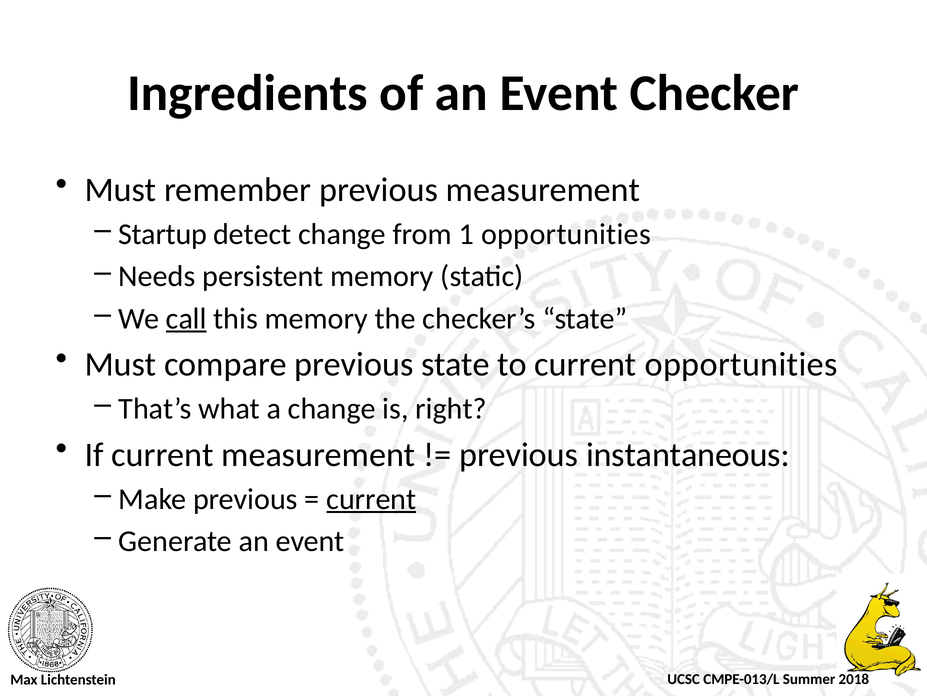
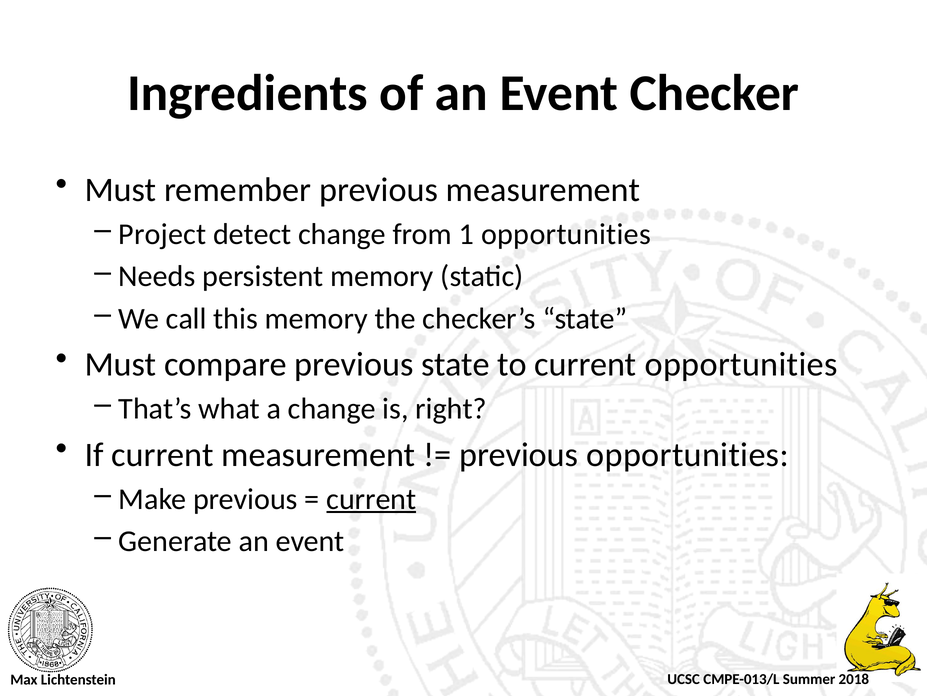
Startup: Startup -> Project
call underline: present -> none
previous instantaneous: instantaneous -> opportunities
